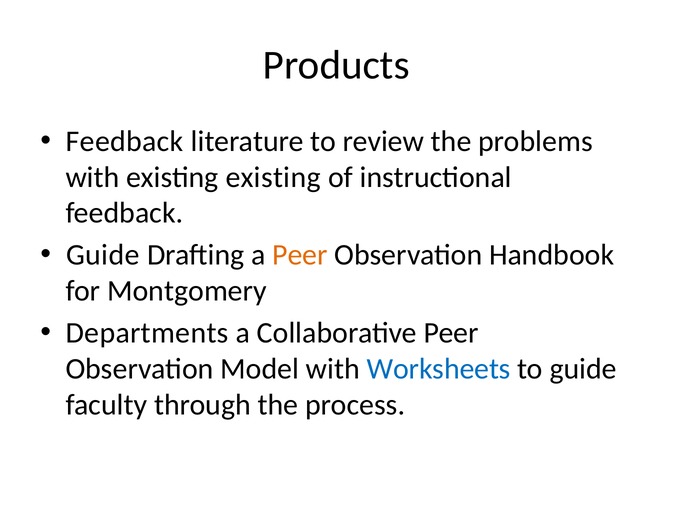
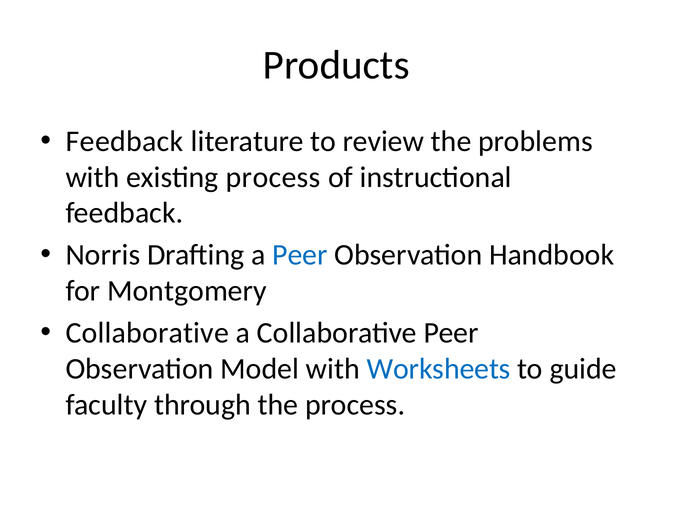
existing existing: existing -> process
Guide at (103, 255): Guide -> Norris
Peer at (300, 255) colour: orange -> blue
Departments at (147, 333): Departments -> Collaborative
